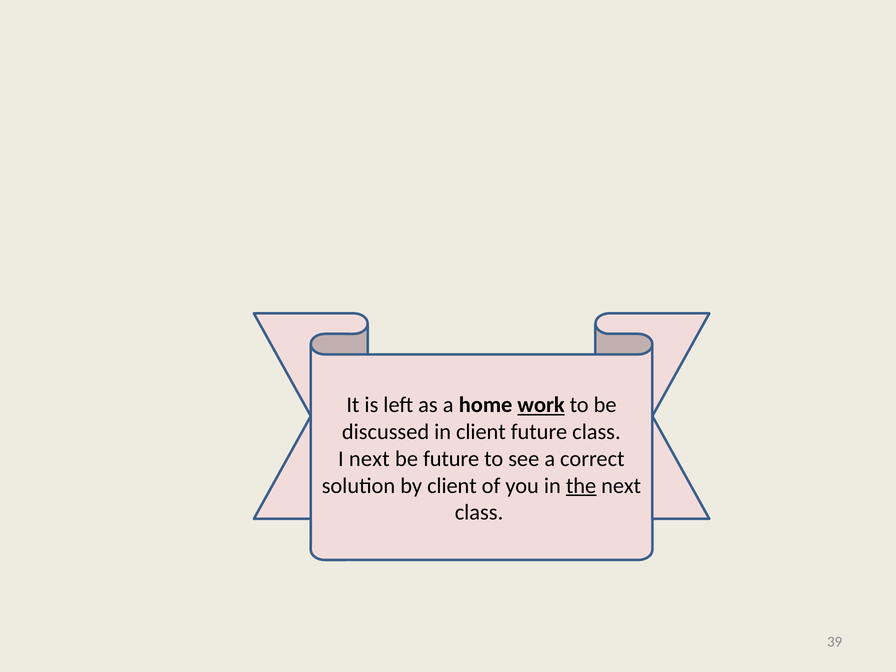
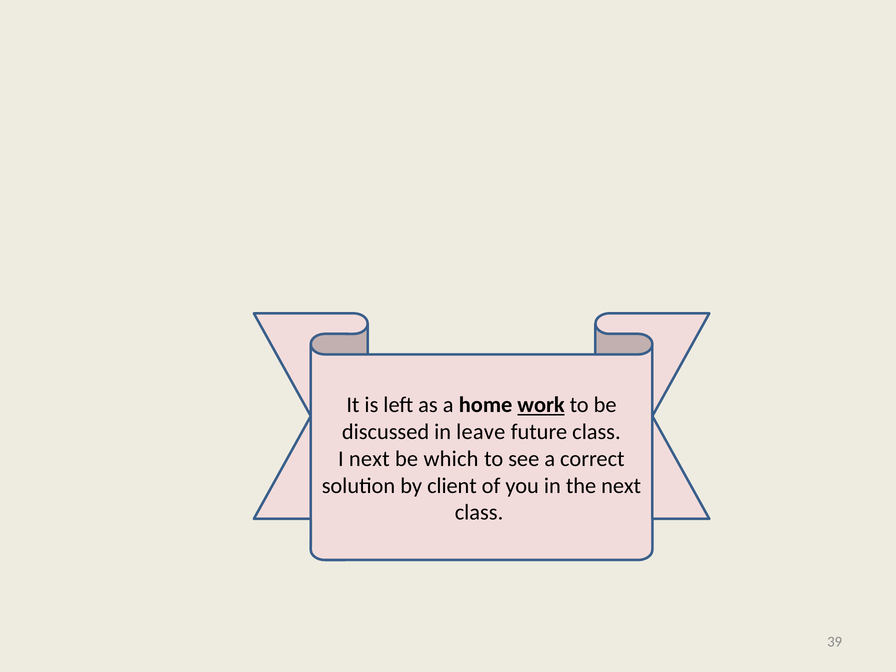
in client: client -> leave
be future: future -> which
the underline: present -> none
